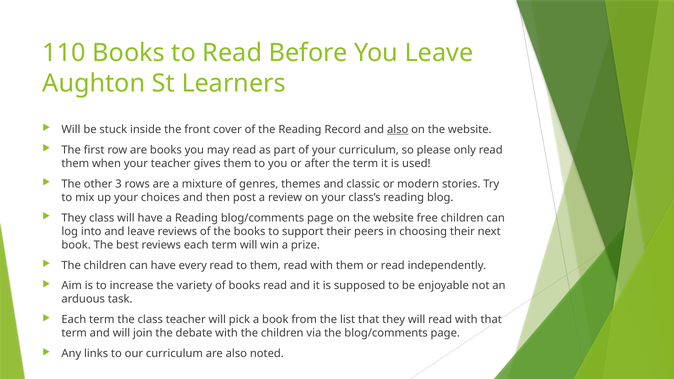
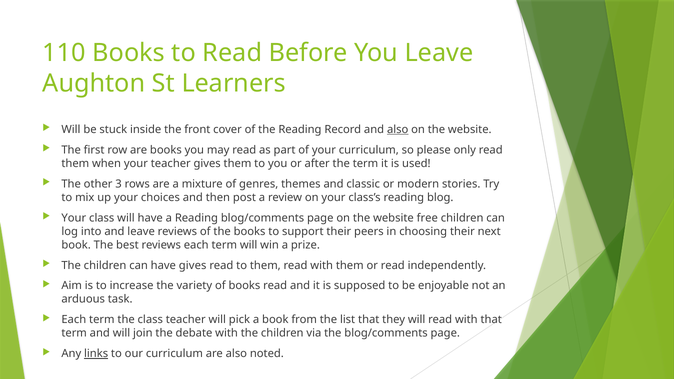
They at (74, 218): They -> Your
have every: every -> gives
links underline: none -> present
